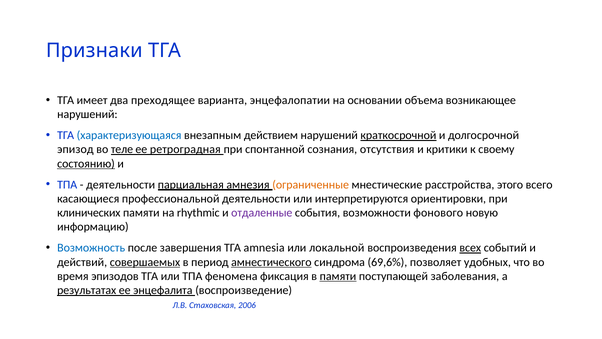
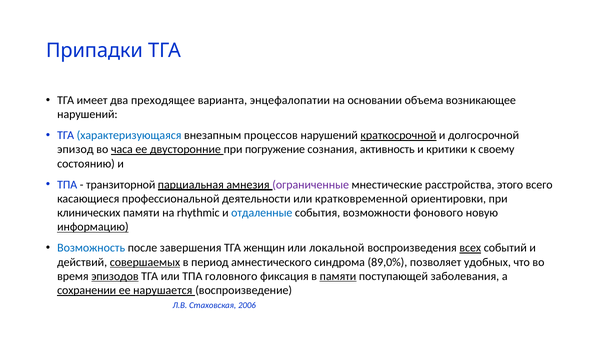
Признаки: Признаки -> Припадки
действием: действием -> процессов
теле: теле -> часа
ретроградная: ретроградная -> двусторонние
спонтанной: спонтанной -> погружение
отсутствия: отсутствия -> активность
состоянию underline: present -> none
деятельности at (121, 184): деятельности -> транзиторной
ограниченные colour: orange -> purple
интерпретируются: интерпретируются -> кратковременной
отдаленные colour: purple -> blue
информацию underline: none -> present
amnesia: amnesia -> женщин
амнестического underline: present -> none
69,6%: 69,6% -> 89,0%
эпизодов underline: none -> present
феномена: феномена -> головного
результатах: результатах -> сохранении
энцефалита: энцефалита -> нарушается
